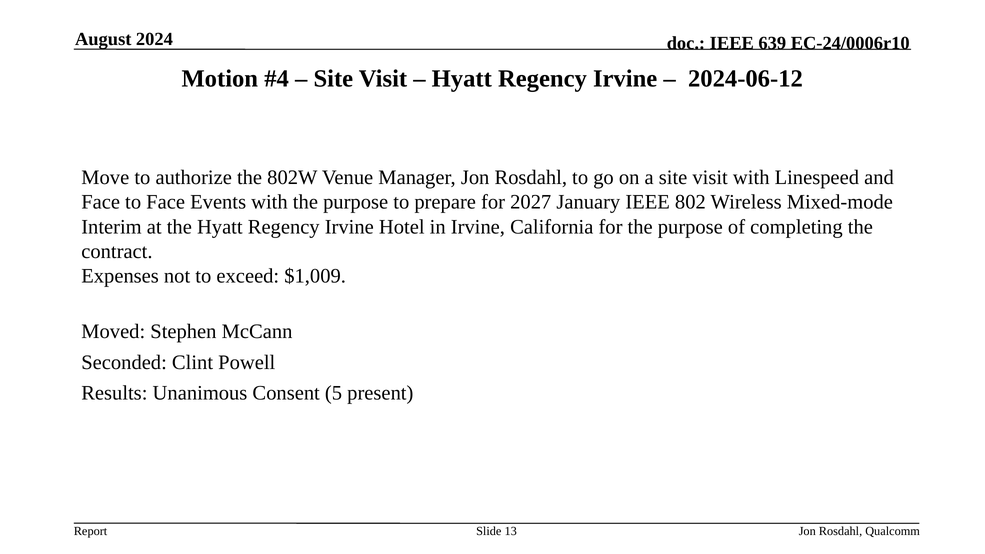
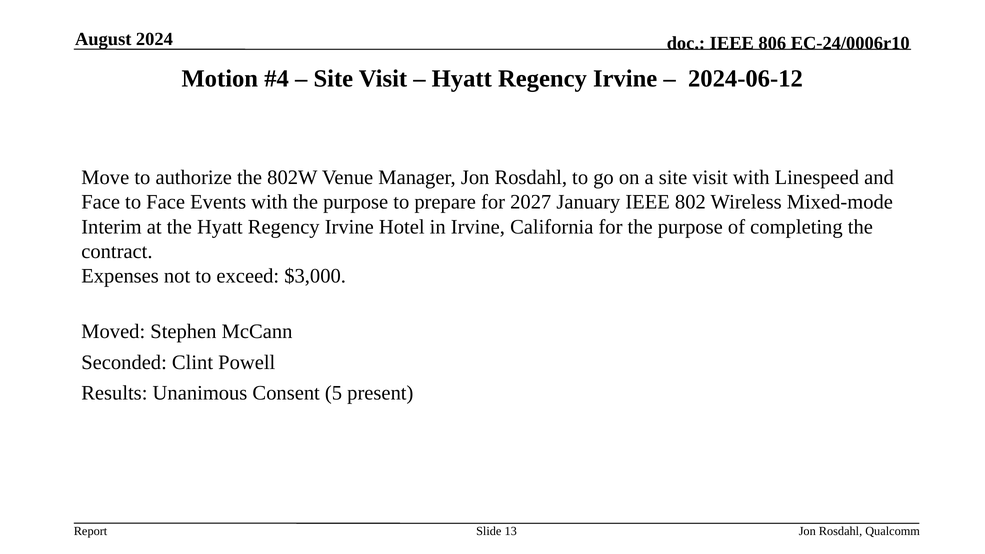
639: 639 -> 806
$1,009: $1,009 -> $3,000
